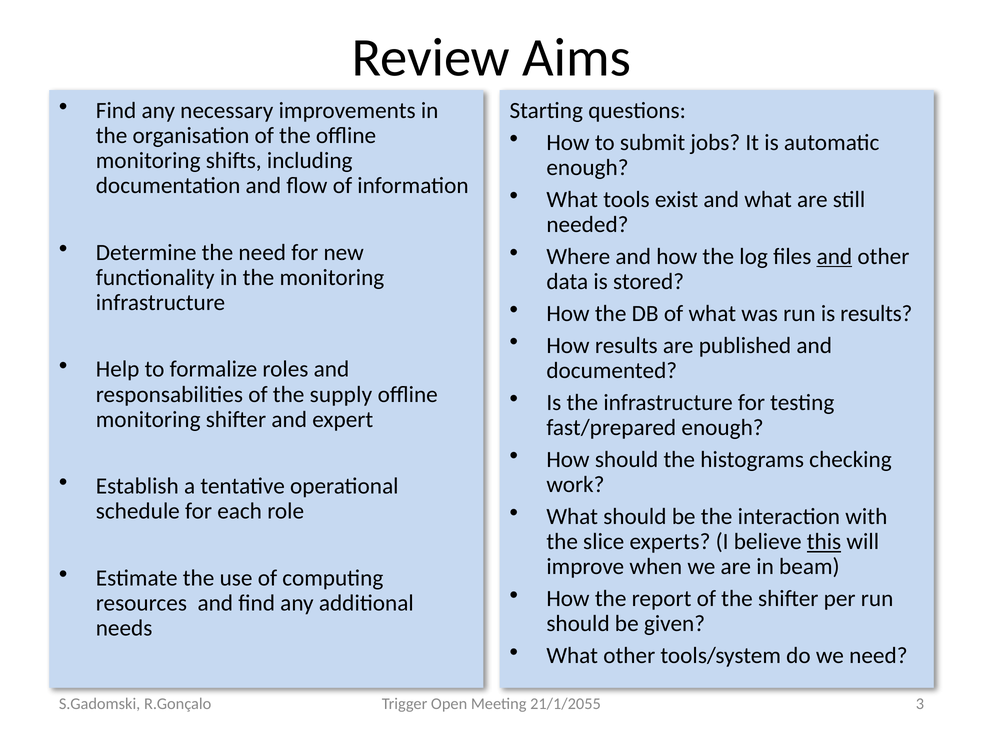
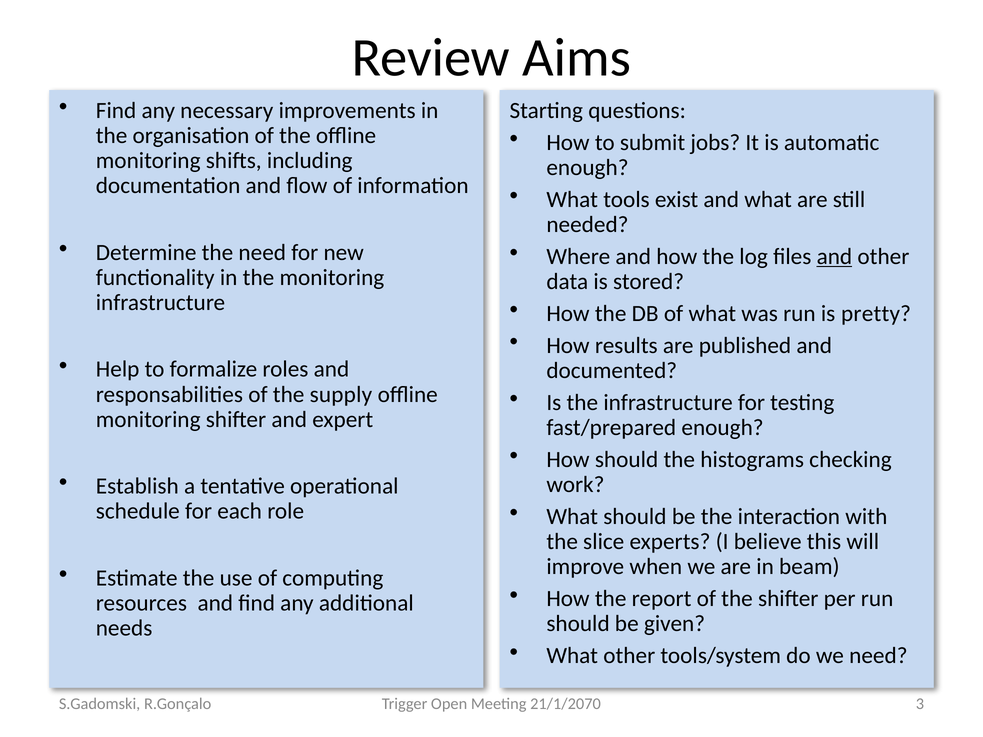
is results: results -> pretty
this underline: present -> none
21/1/2055: 21/1/2055 -> 21/1/2070
